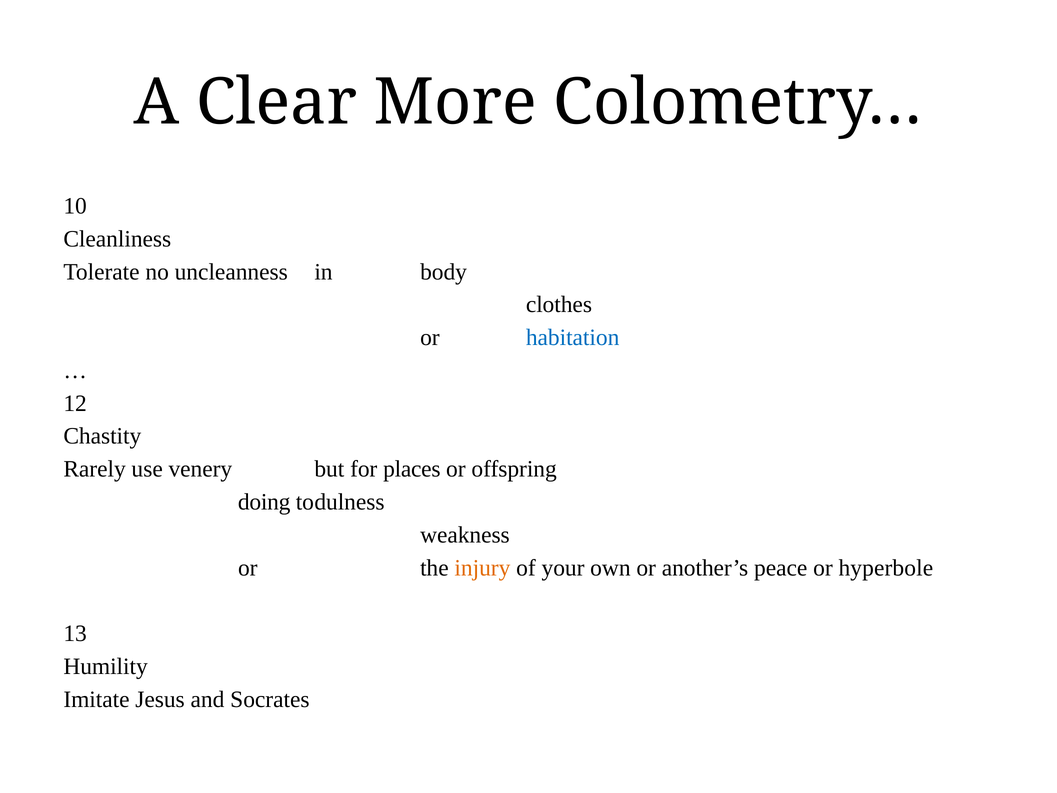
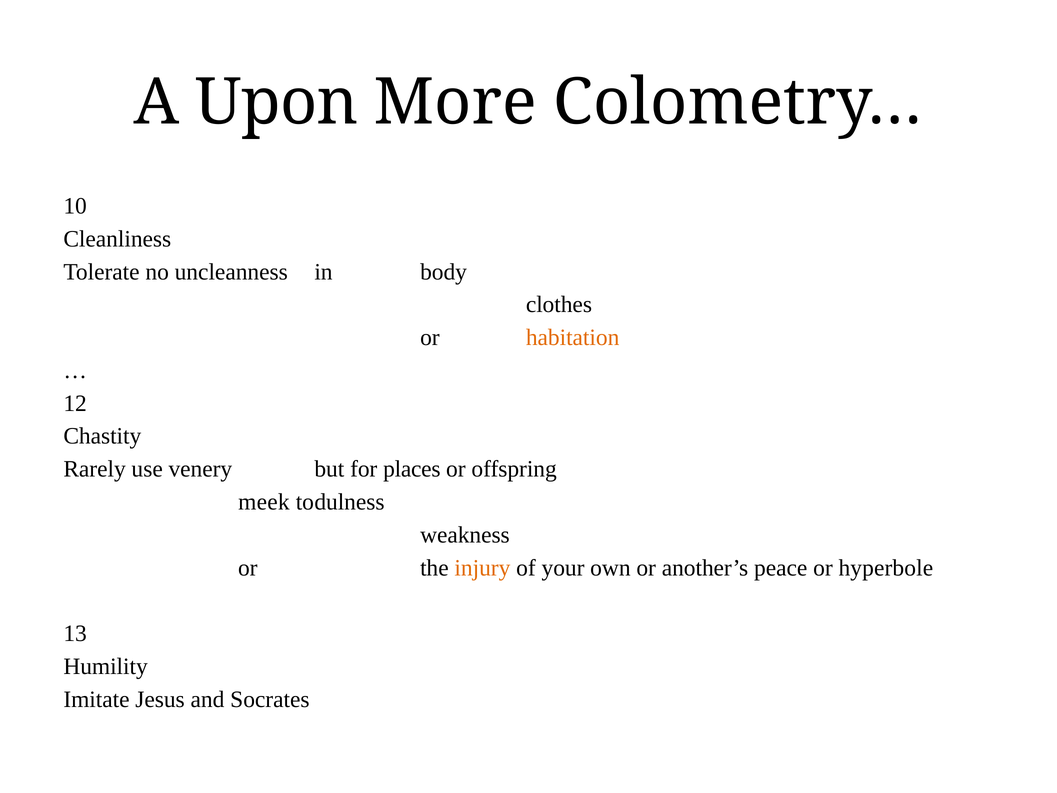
Clear: Clear -> Upon
habitation colour: blue -> orange
doing: doing -> meek
